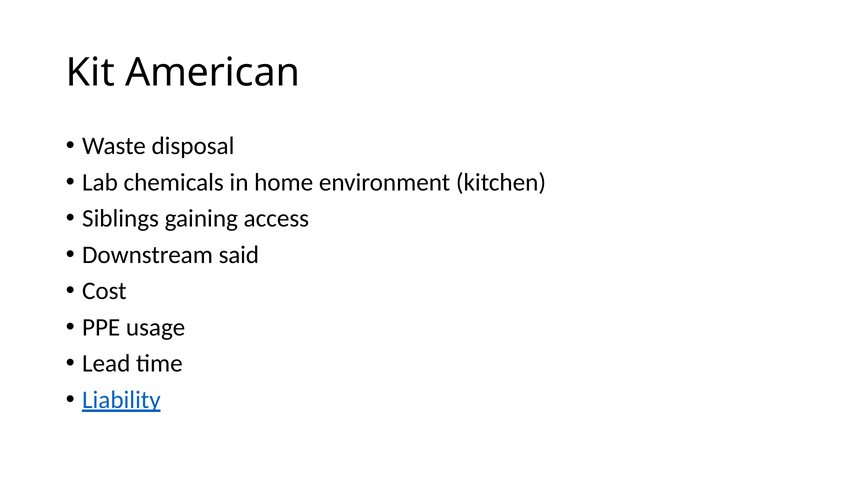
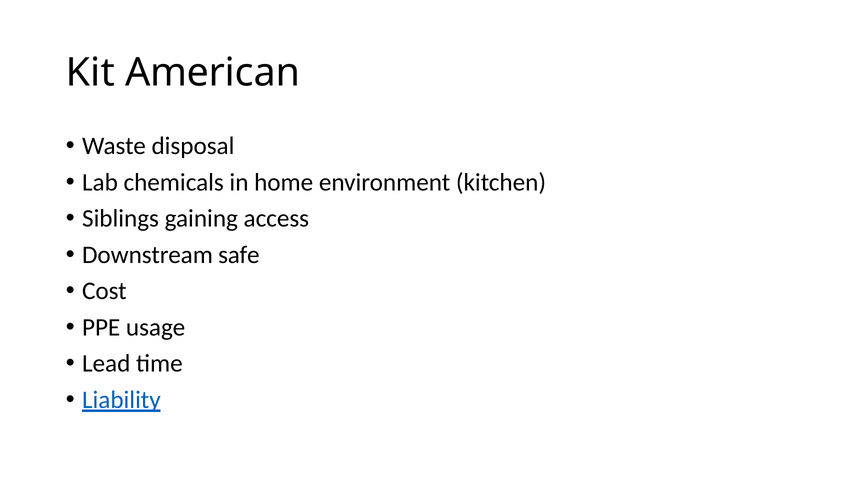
said: said -> safe
